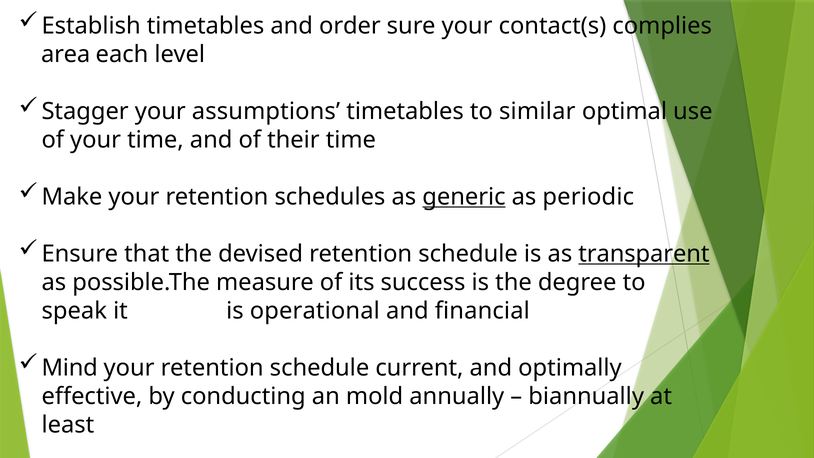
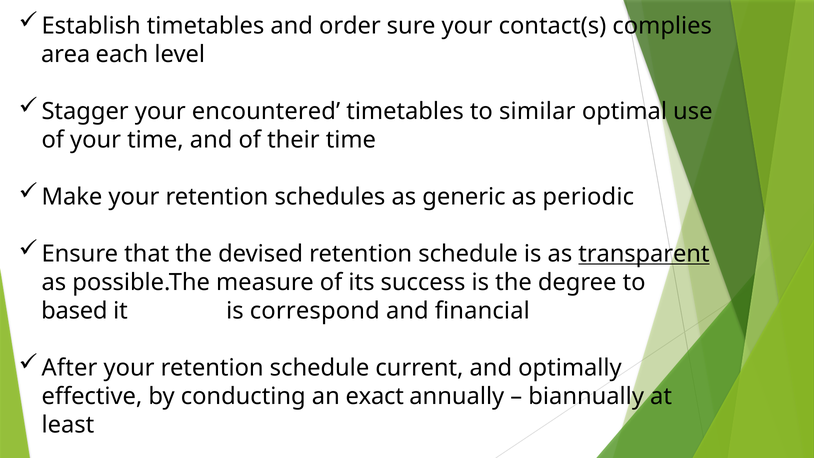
assumptions: assumptions -> encountered
generic underline: present -> none
speak: speak -> based
operational: operational -> correspond
Mind: Mind -> After
mold: mold -> exact
